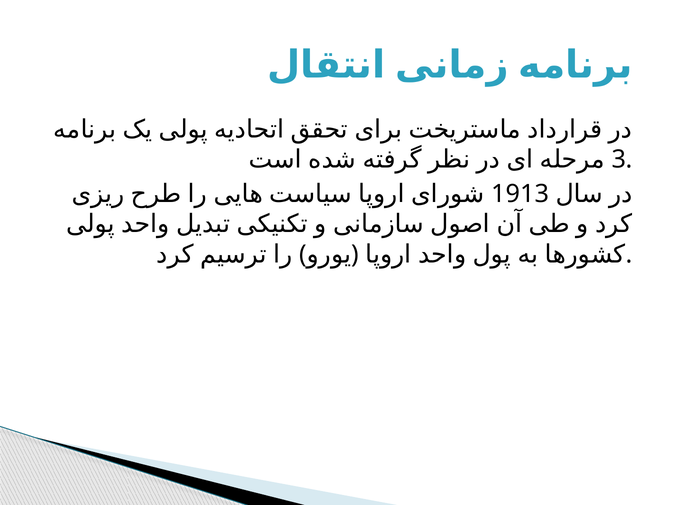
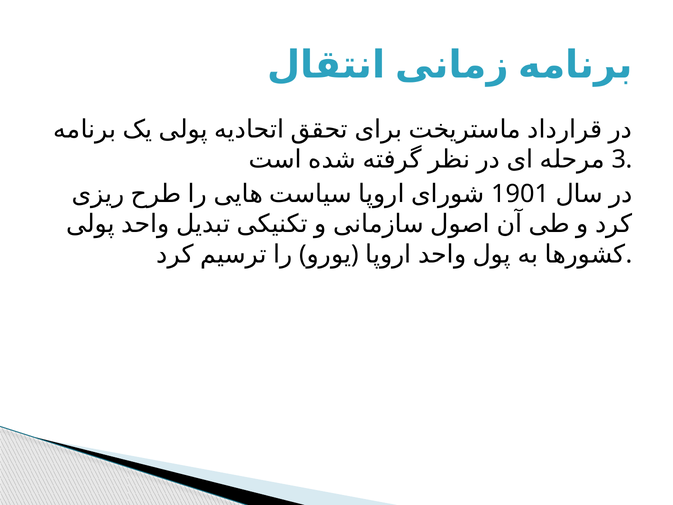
1913: 1913 -> 1901
